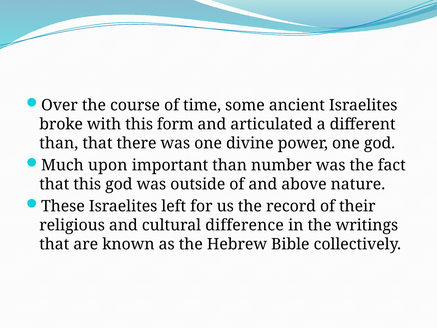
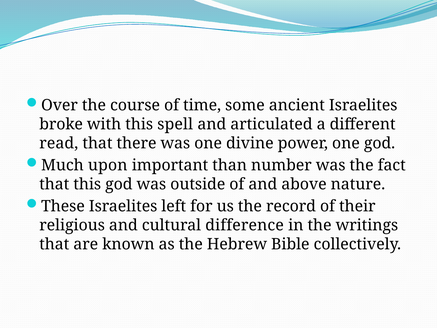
form: form -> spell
than at (59, 143): than -> read
